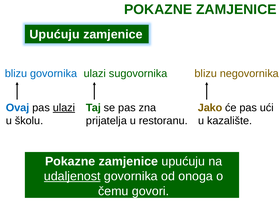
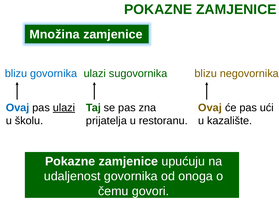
Upućuju at (55, 35): Upućuju -> Množina
Jako at (210, 108): Jako -> Ovaj
udaljenost underline: present -> none
